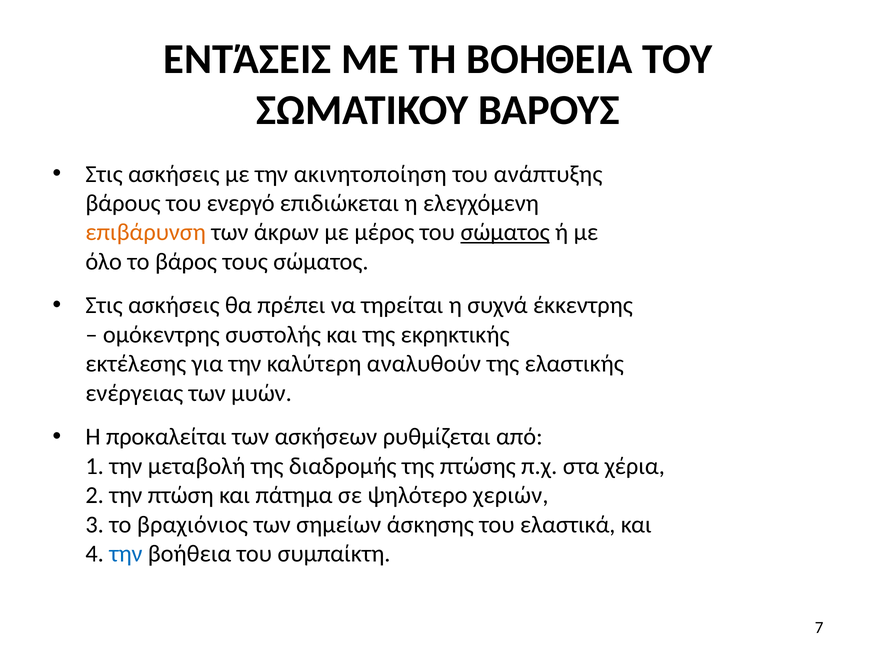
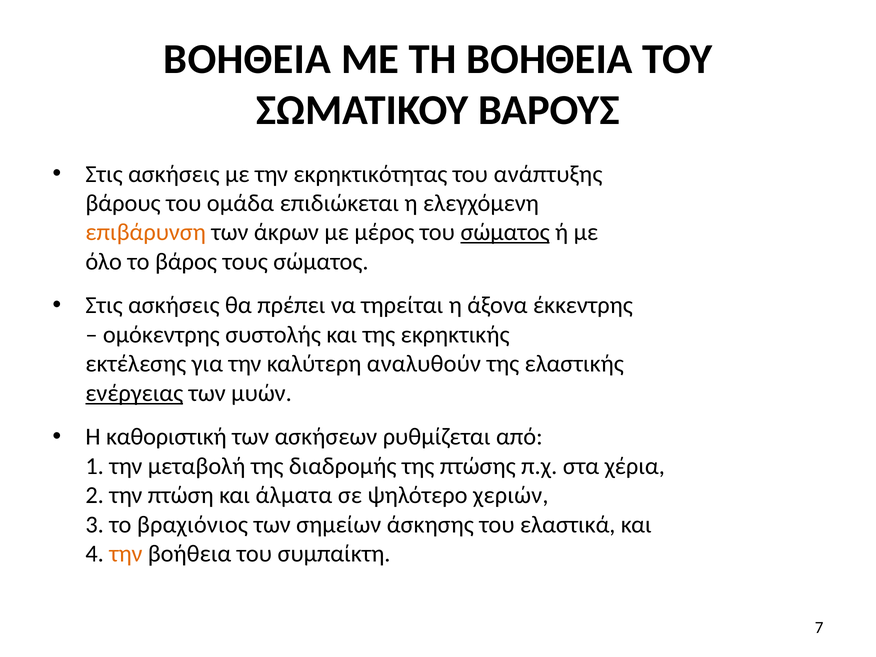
ΕΝΤΆΣΕΙΣ at (247, 59): ΕΝΤΆΣΕΙΣ -> ΒΟΗΘΕΙΑ
ακινητοποίηση: ακινητοποίηση -> εκρηκτικότητας
ενεργό: ενεργό -> ομάδα
συχνά: συχνά -> άξονα
ενέργειας underline: none -> present
προκαλείται: προκαλείται -> καθοριστική
πάτημα: πάτημα -> άλματα
την at (126, 554) colour: blue -> orange
